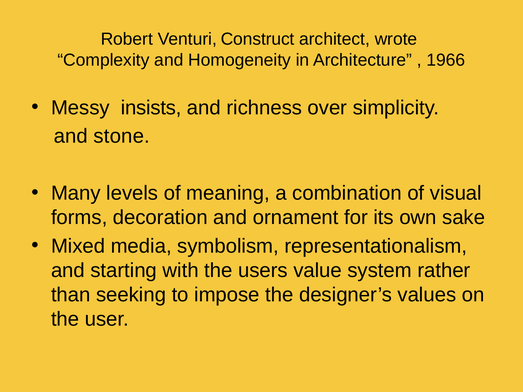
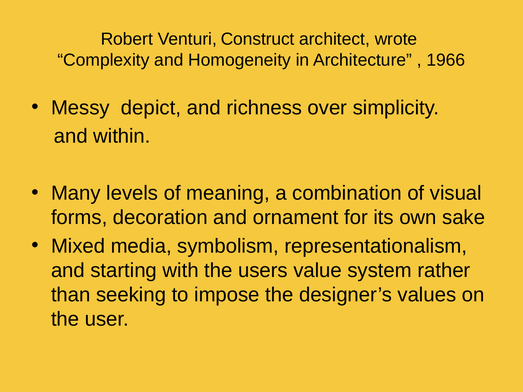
insists: insists -> depict
stone: stone -> within
